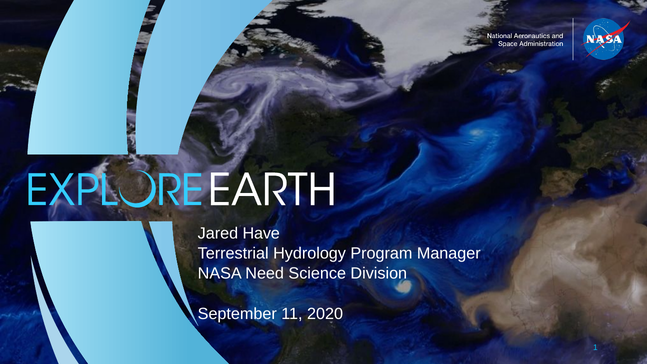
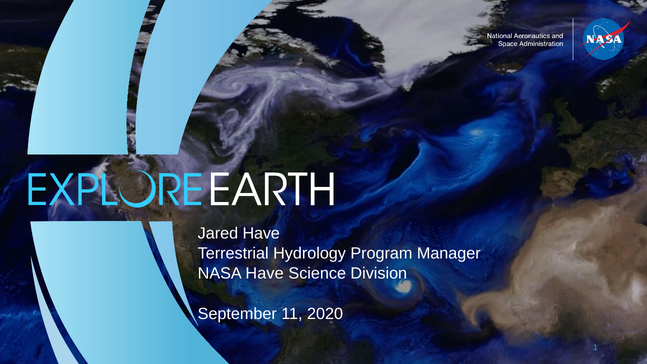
NASA Need: Need -> Have
